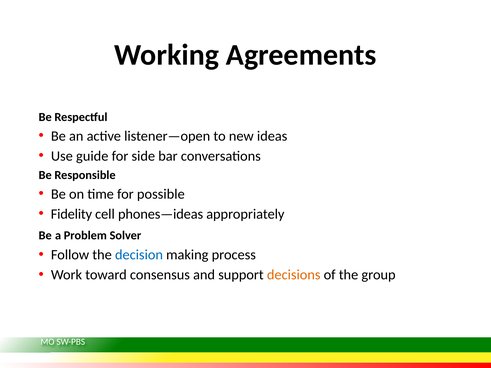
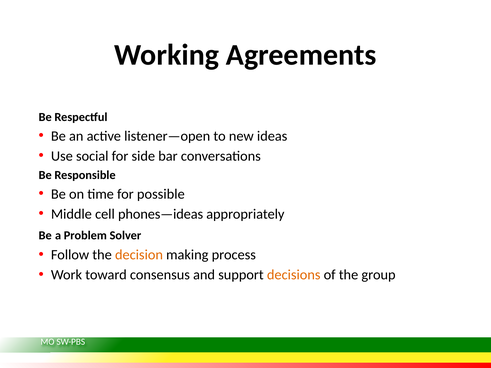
guide: guide -> social
Fidelity: Fidelity -> Middle
decision colour: blue -> orange
